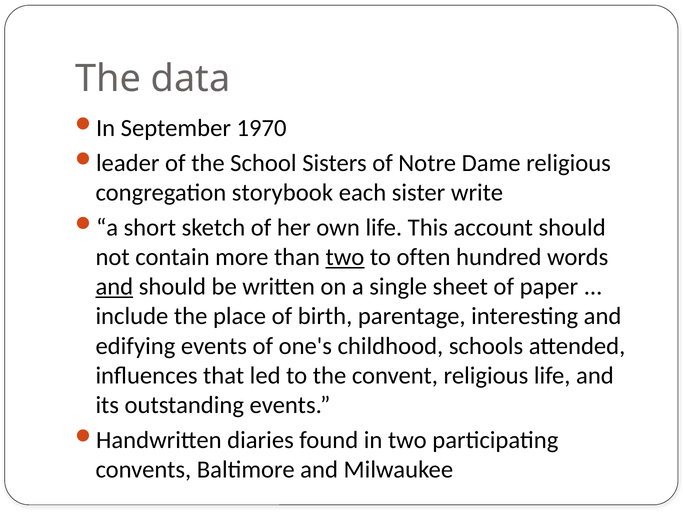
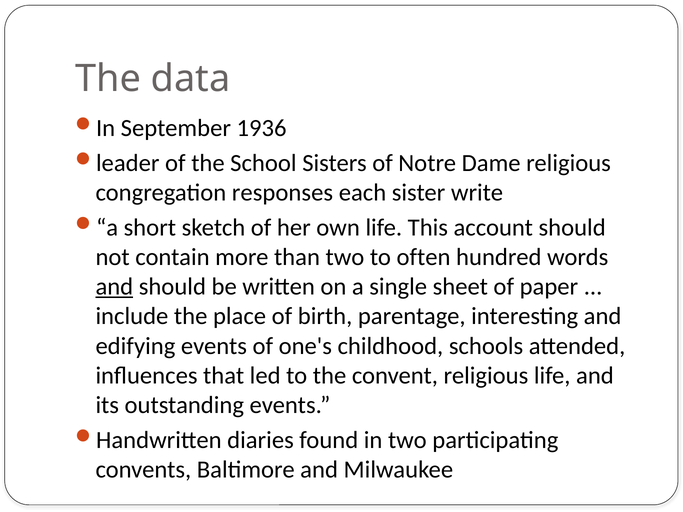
1970: 1970 -> 1936
storybook: storybook -> responses
two at (345, 257) underline: present -> none
